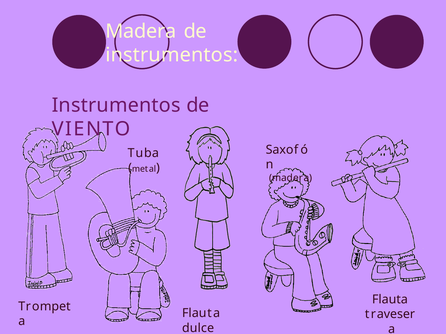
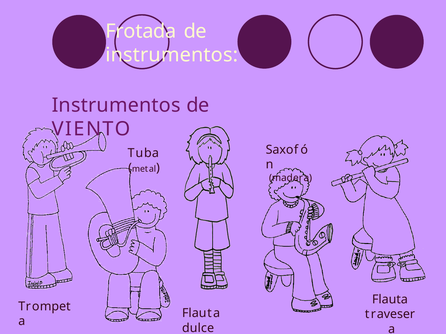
Madera at (141, 31): Madera -> Frotada
